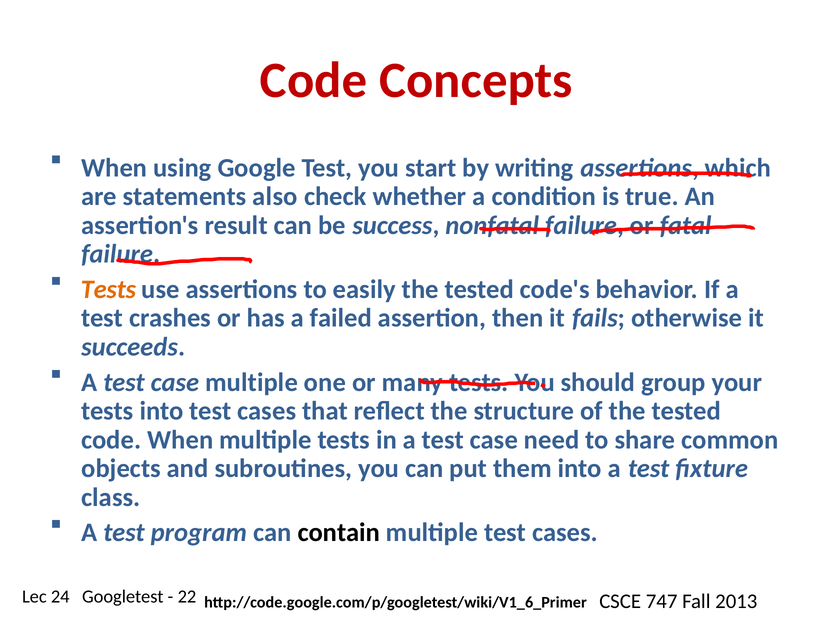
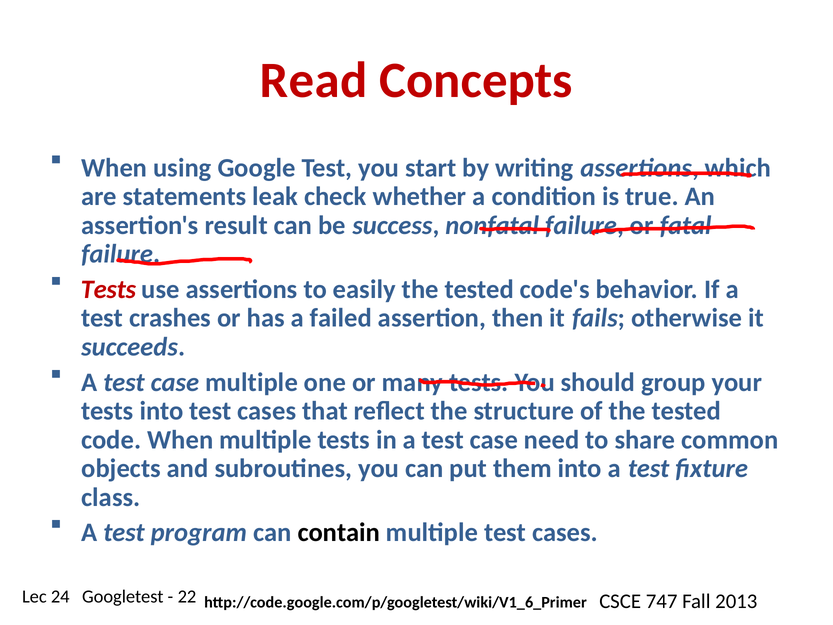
Code at (314, 81): Code -> Read
also: also -> leak
Tests at (108, 289) colour: orange -> red
